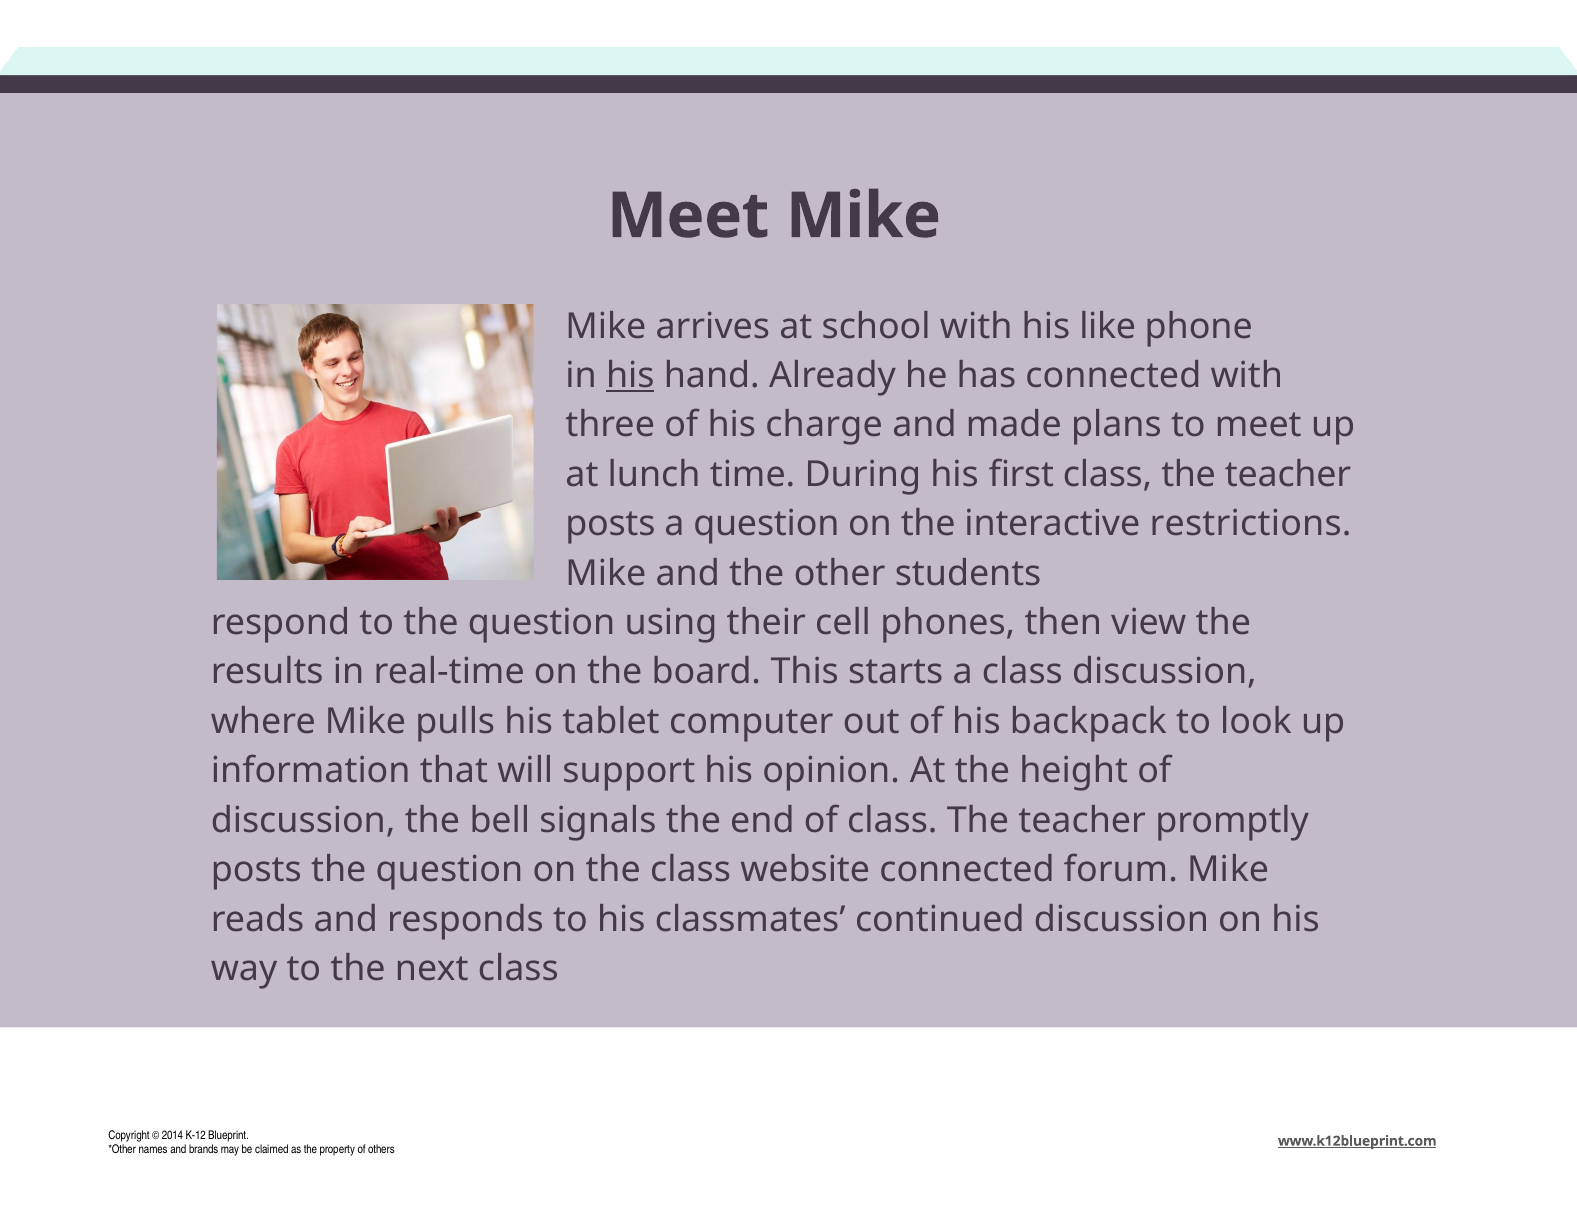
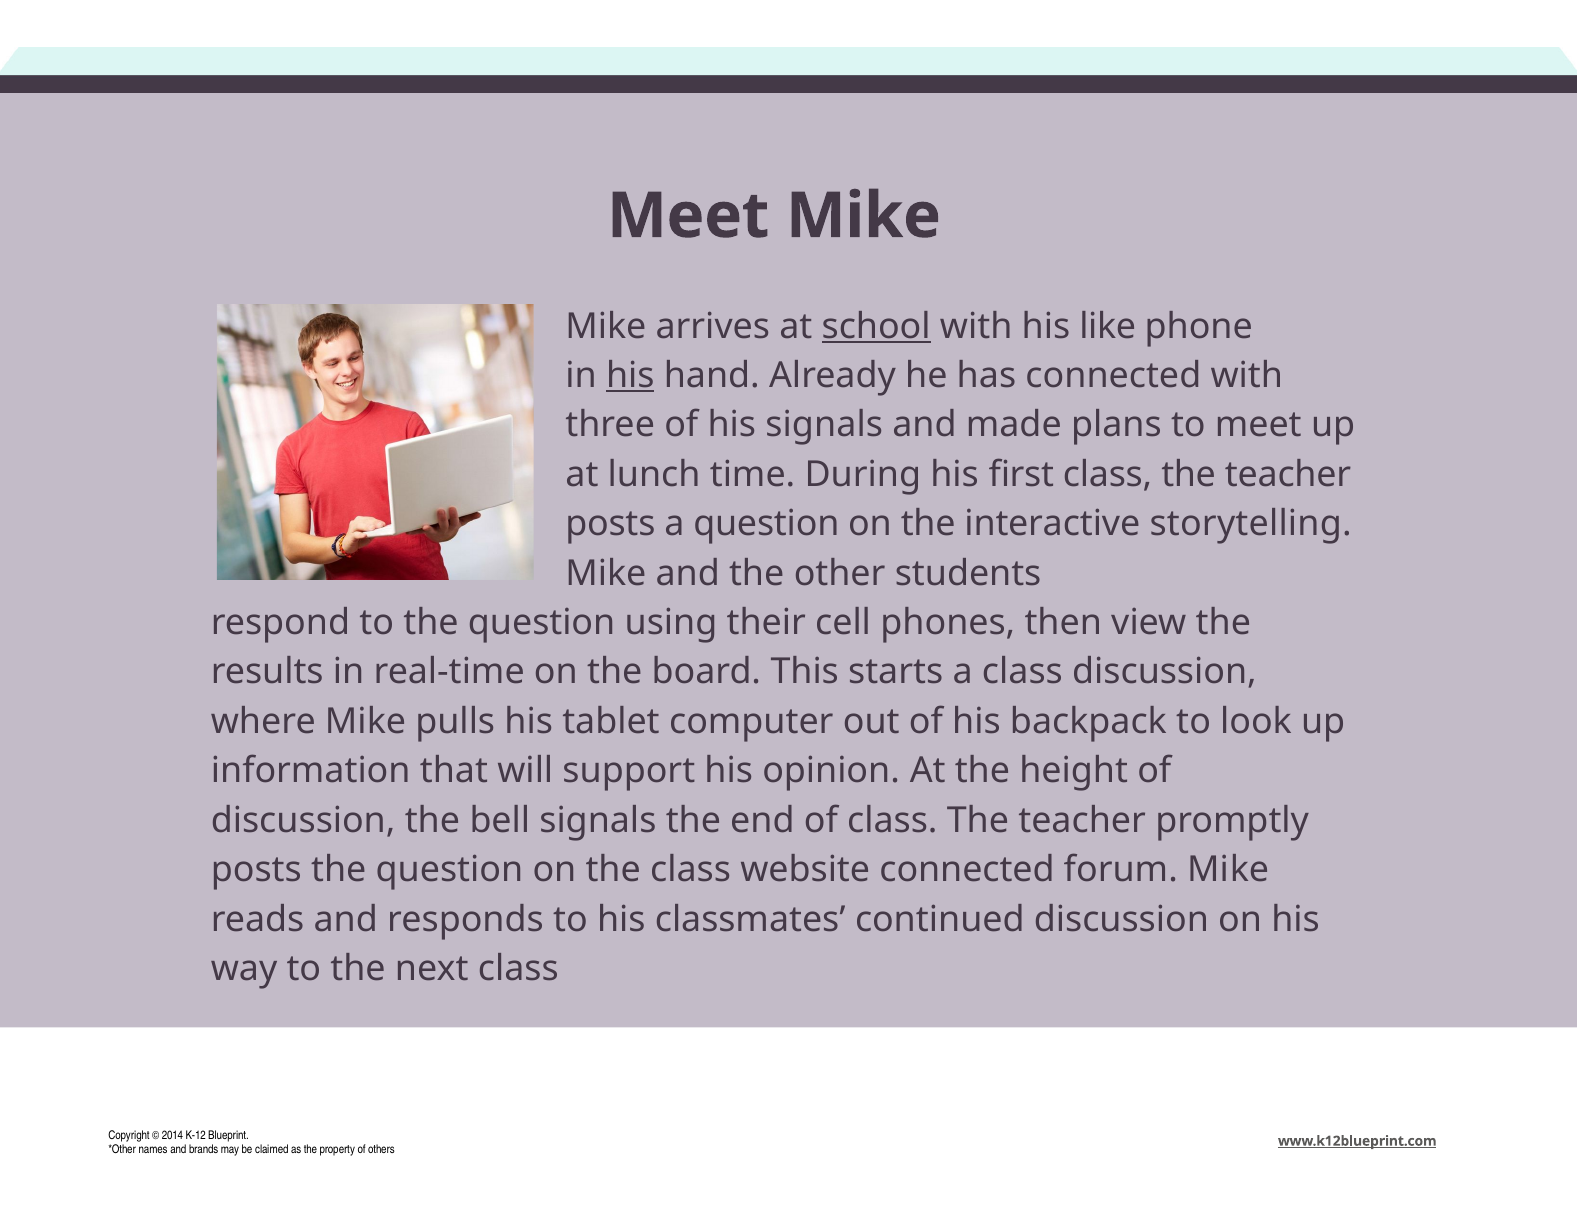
school underline: none -> present
his charge: charge -> signals
restrictions: restrictions -> storytelling
